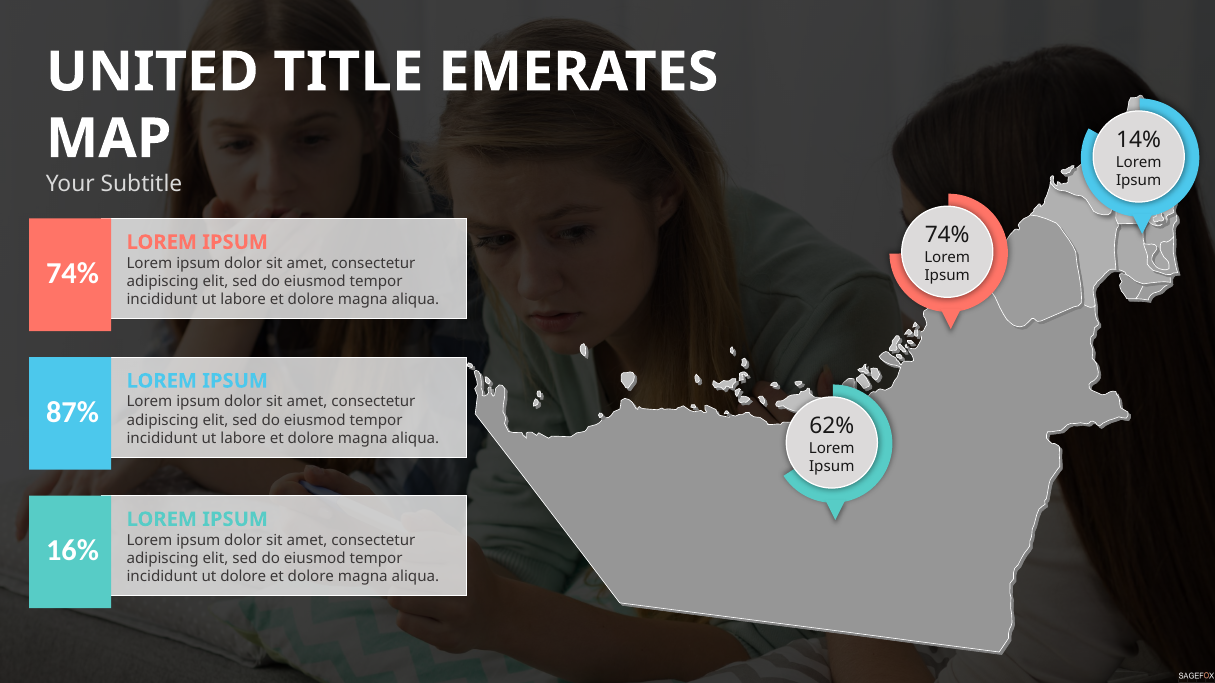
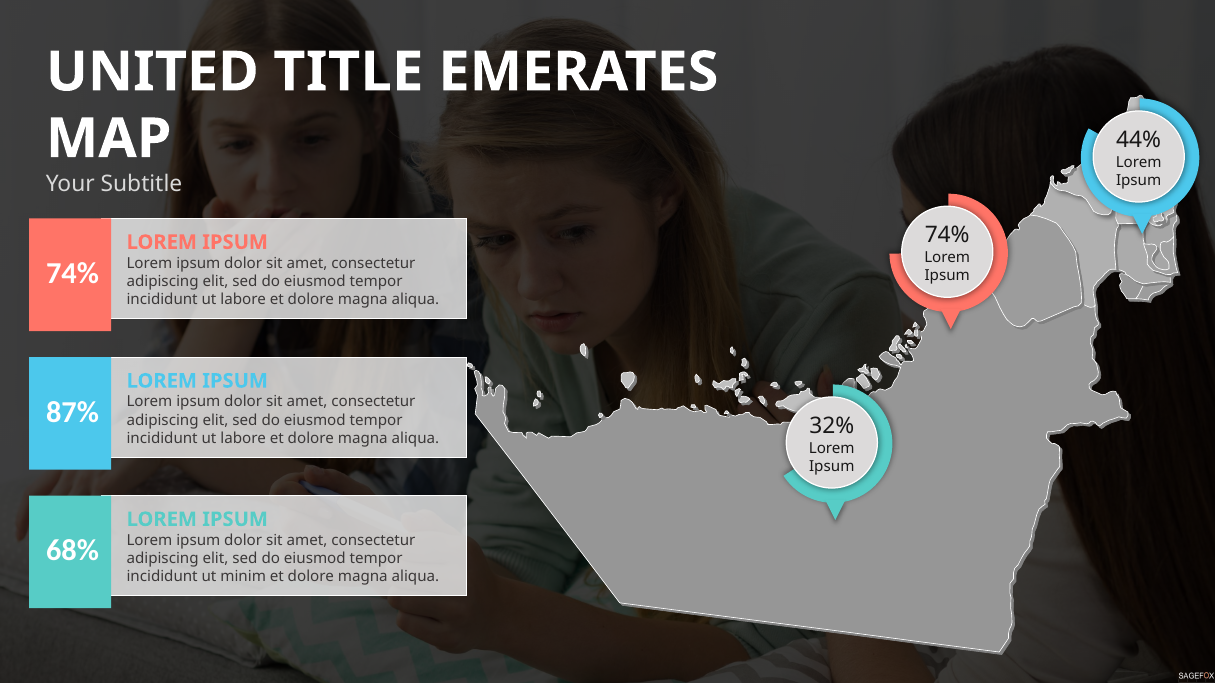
14%: 14% -> 44%
62%: 62% -> 32%
16%: 16% -> 68%
ut dolore: dolore -> minim
